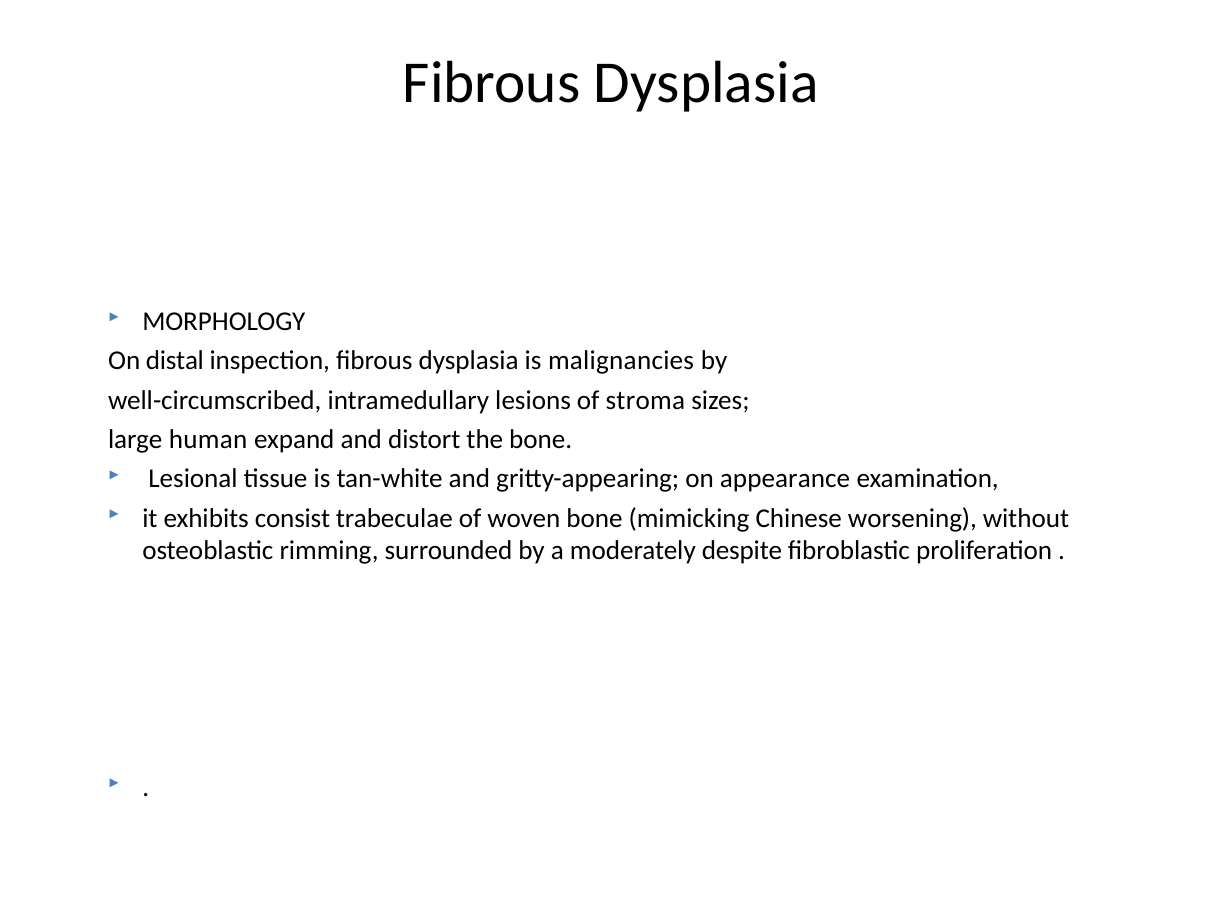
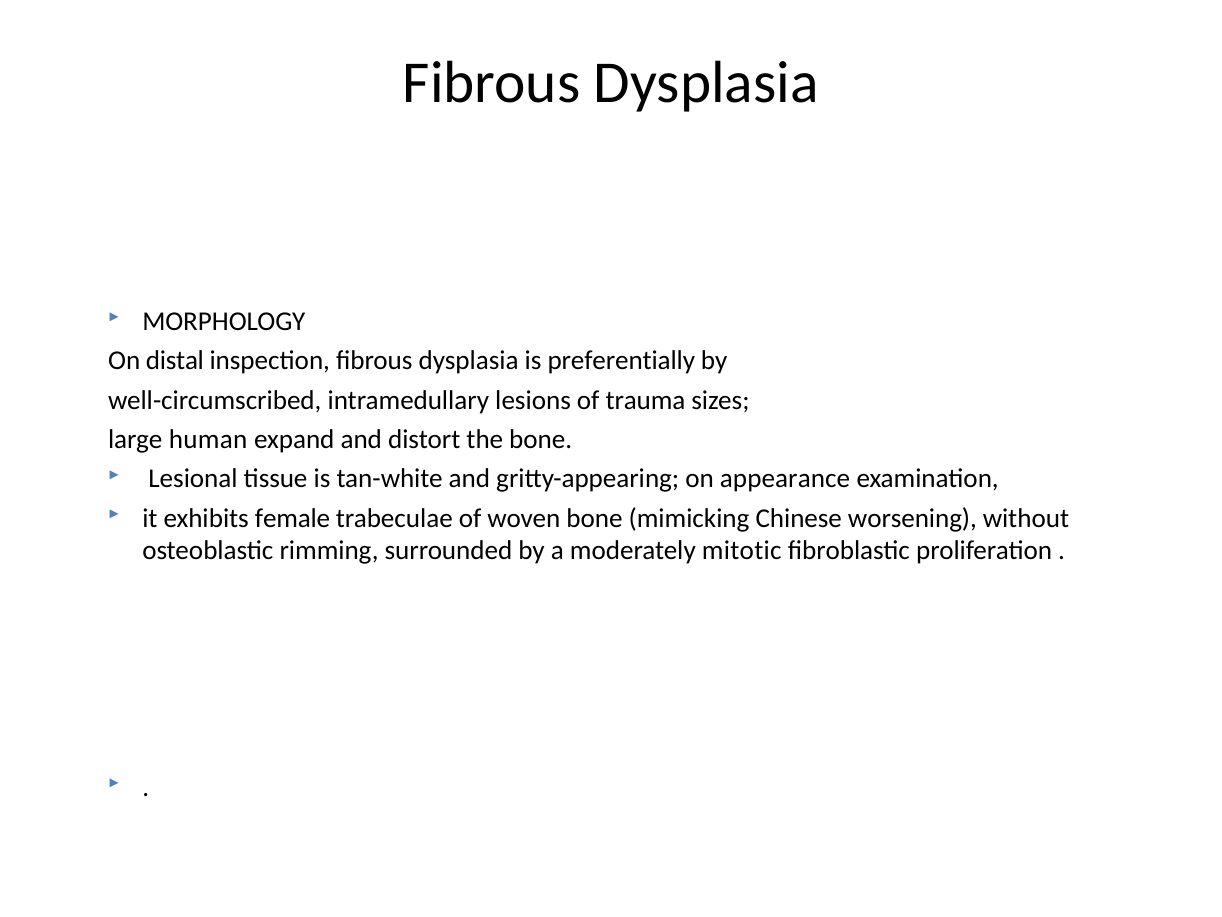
malignancies: malignancies -> preferentially
stroma: stroma -> trauma
consist: consist -> female
despite: despite -> mitotic
